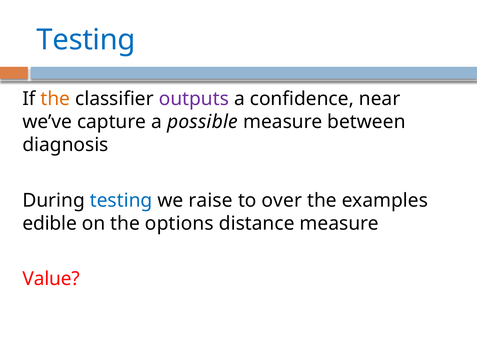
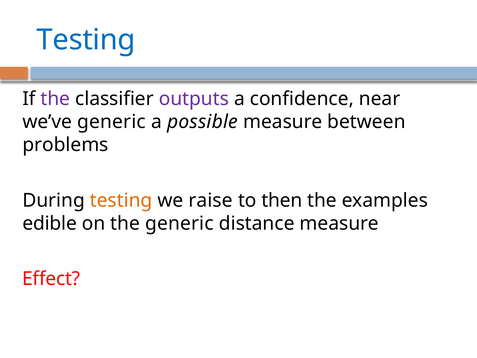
the at (55, 99) colour: orange -> purple
we’ve capture: capture -> generic
diagnosis: diagnosis -> problems
testing at (121, 200) colour: blue -> orange
over: over -> then
the options: options -> generic
Value: Value -> Effect
